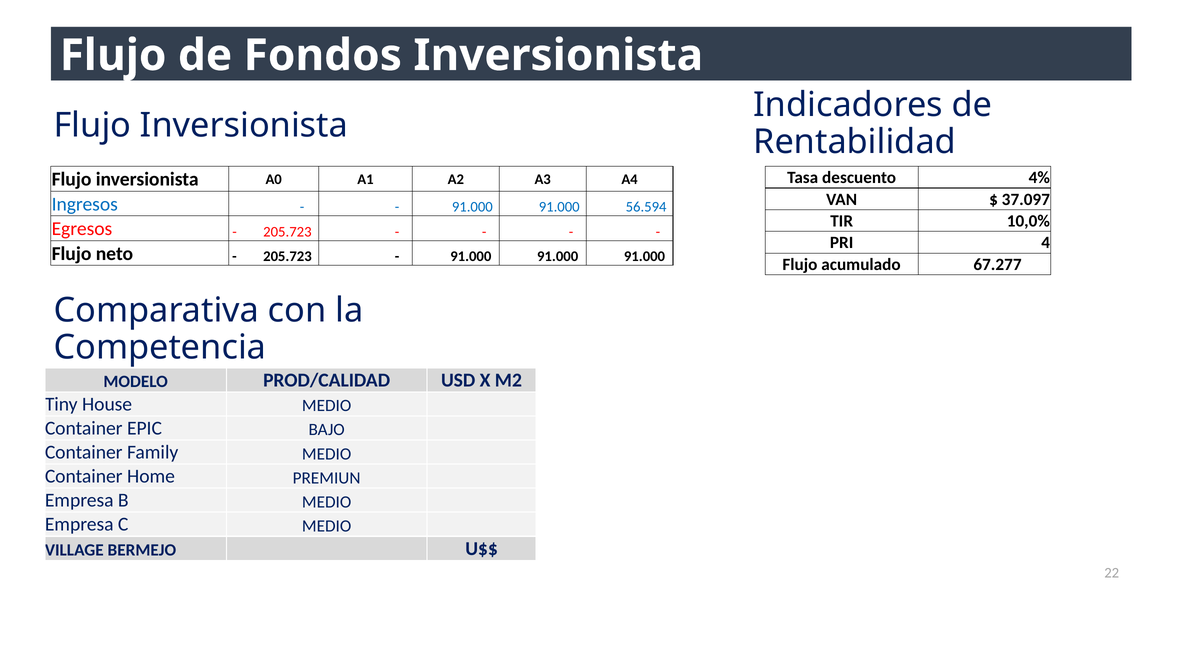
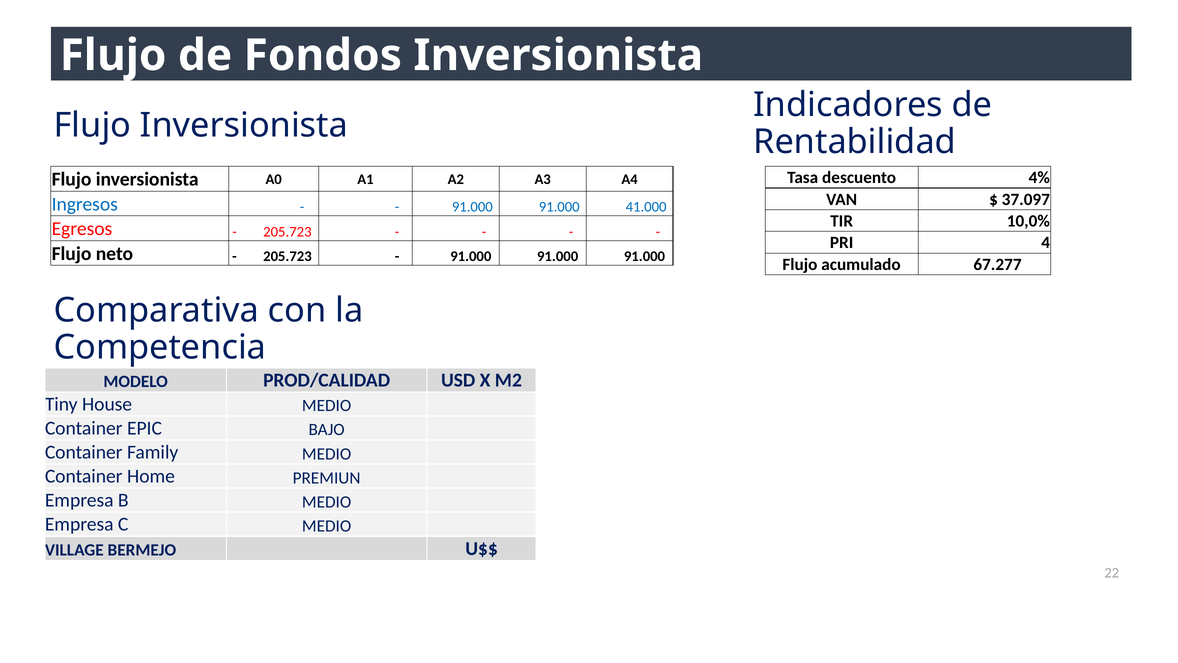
56.594: 56.594 -> 41.000
